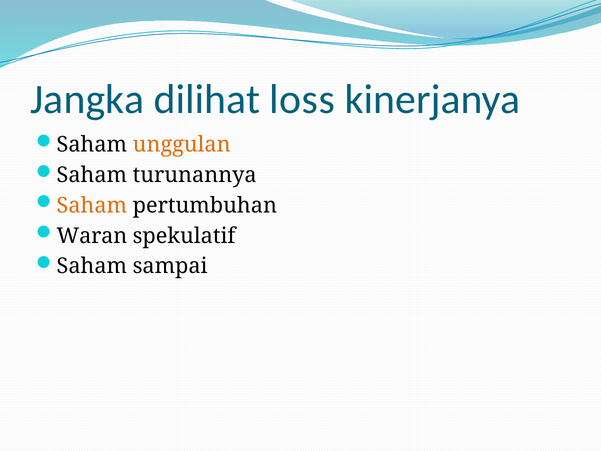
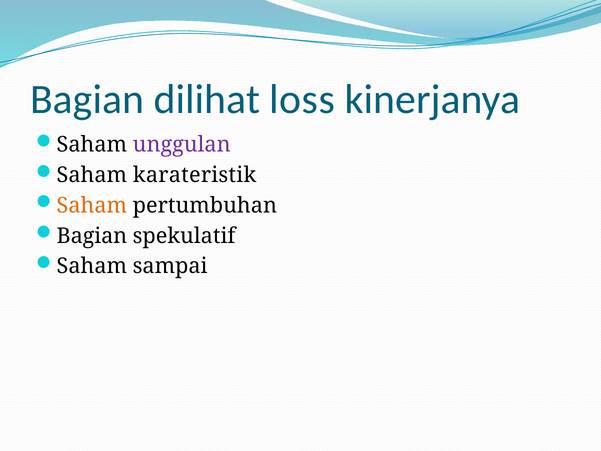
Jangka at (87, 99): Jangka -> Bagian
unggulan colour: orange -> purple
turunannya: turunannya -> karateristik
Waran at (92, 236): Waran -> Bagian
